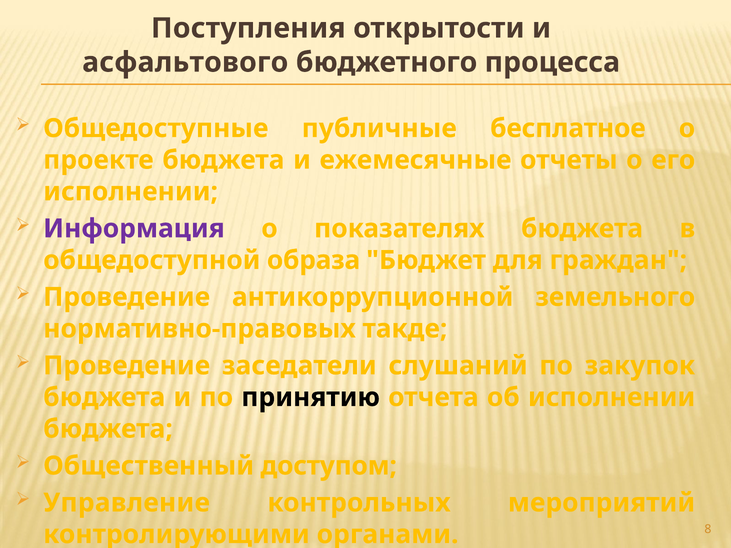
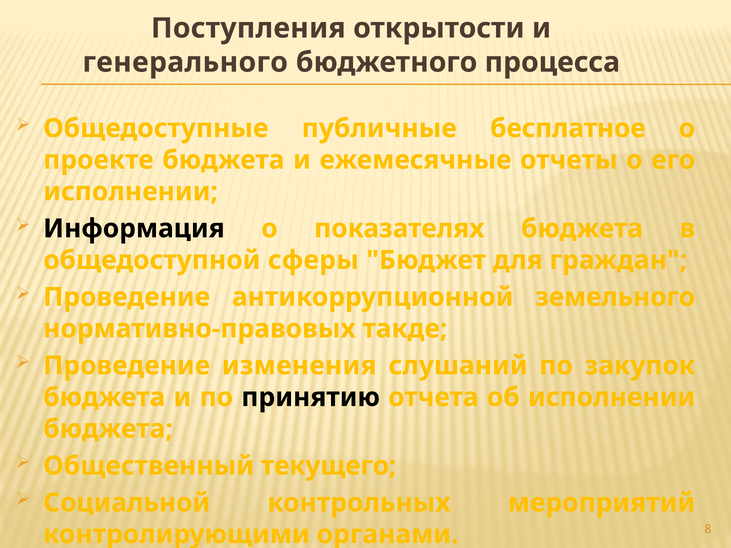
асфальтового: асфальтового -> генерального
Информация colour: purple -> black
образа: образа -> сферы
заседатели: заседатели -> изменения
доступом: доступом -> текущего
Управление: Управление -> Социальной
